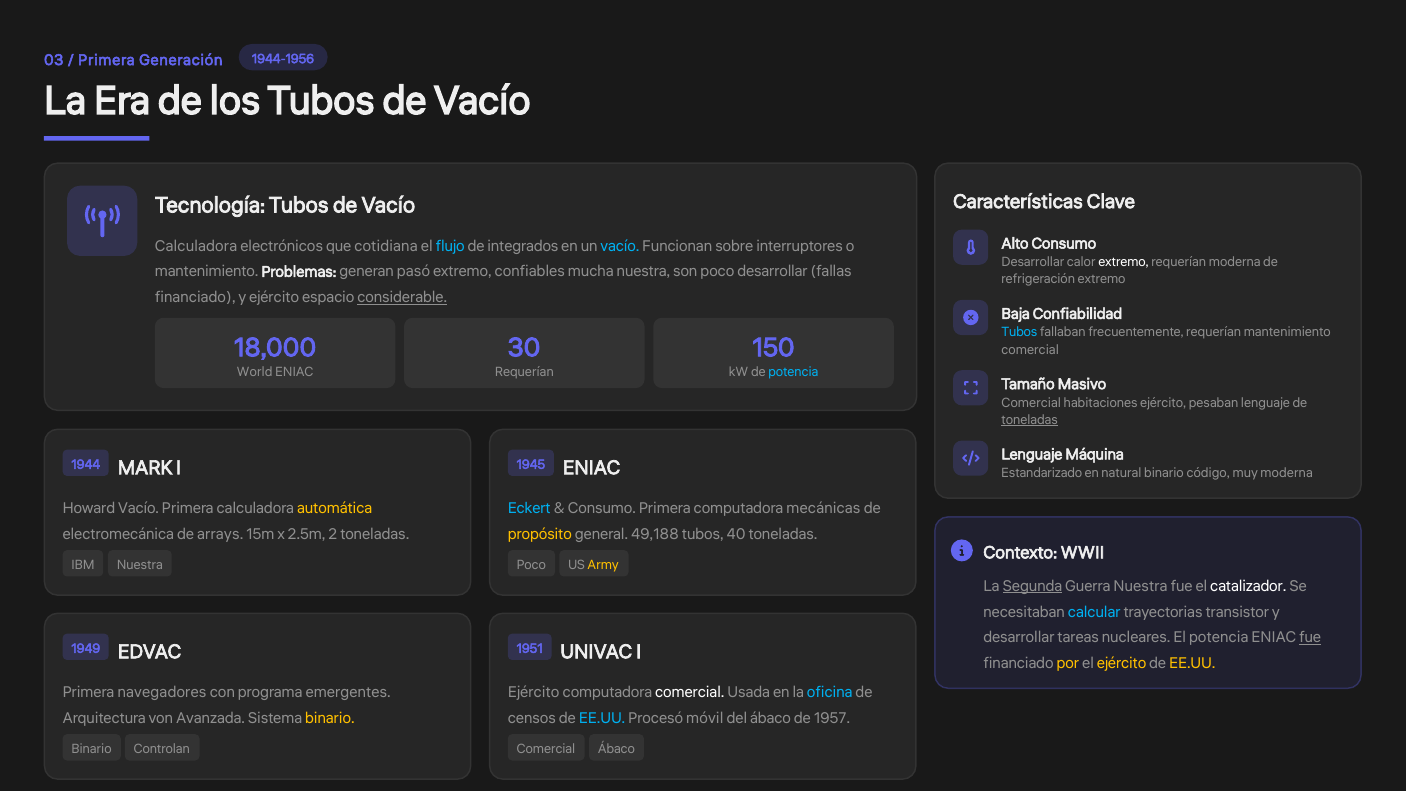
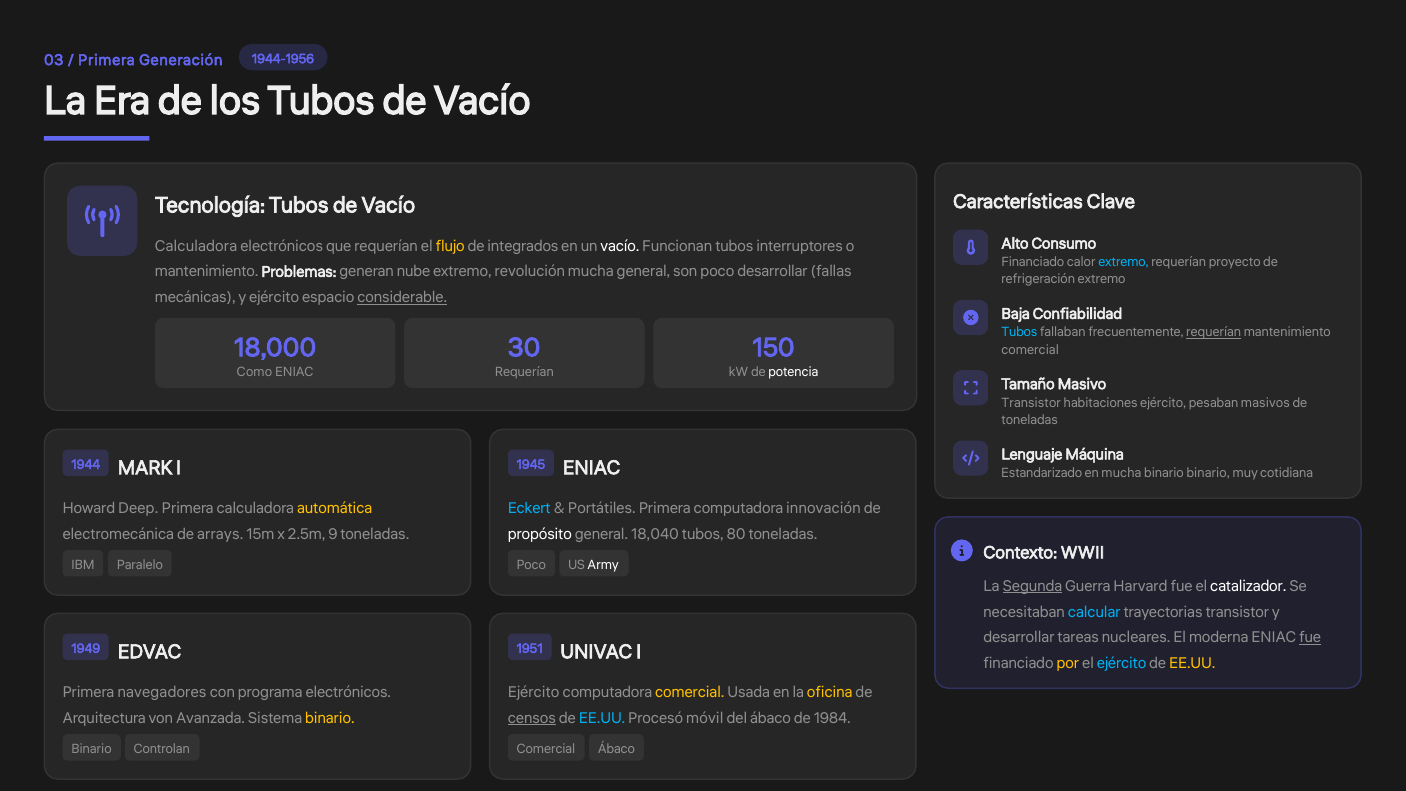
que cotidiana: cotidiana -> requerían
flujo colour: light blue -> yellow
vacío at (620, 246) colour: light blue -> white
Funcionan sobre: sobre -> tubos
Desarrollar at (1033, 262): Desarrollar -> Financiado
extremo at (1124, 262) colour: white -> light blue
requerían moderna: moderna -> proyecto
pasó: pasó -> nube
confiables: confiables -> revolución
mucha nuestra: nuestra -> general
financiado at (195, 297): financiado -> mecánicas
requerían at (1214, 332) underline: none -> present
World: World -> Como
potencia at (793, 372) colour: light blue -> white
Comercial at (1031, 403): Comercial -> Transistor
pesaban lenguaje: lenguaje -> masivos
toneladas at (1030, 420) underline: present -> none
en natural: natural -> mucha
código at (1208, 473): código -> binario
muy moderna: moderna -> cotidiana
Howard Vacío: Vacío -> Deep
Consumo at (602, 508): Consumo -> Portátiles
mecánicas: mecánicas -> innovación
2: 2 -> 9
propósito colour: yellow -> white
49,188: 49,188 -> 18,040
40: 40 -> 80
IBM Nuestra: Nuestra -> Paralelo
Army colour: yellow -> white
Guerra Nuestra: Nuestra -> Harvard
El potencia: potencia -> moderna
ejército at (1122, 663) colour: yellow -> light blue
programa emergentes: emergentes -> electrónicos
comercial at (690, 692) colour: white -> yellow
oficina colour: light blue -> yellow
censos underline: none -> present
1957: 1957 -> 1984
